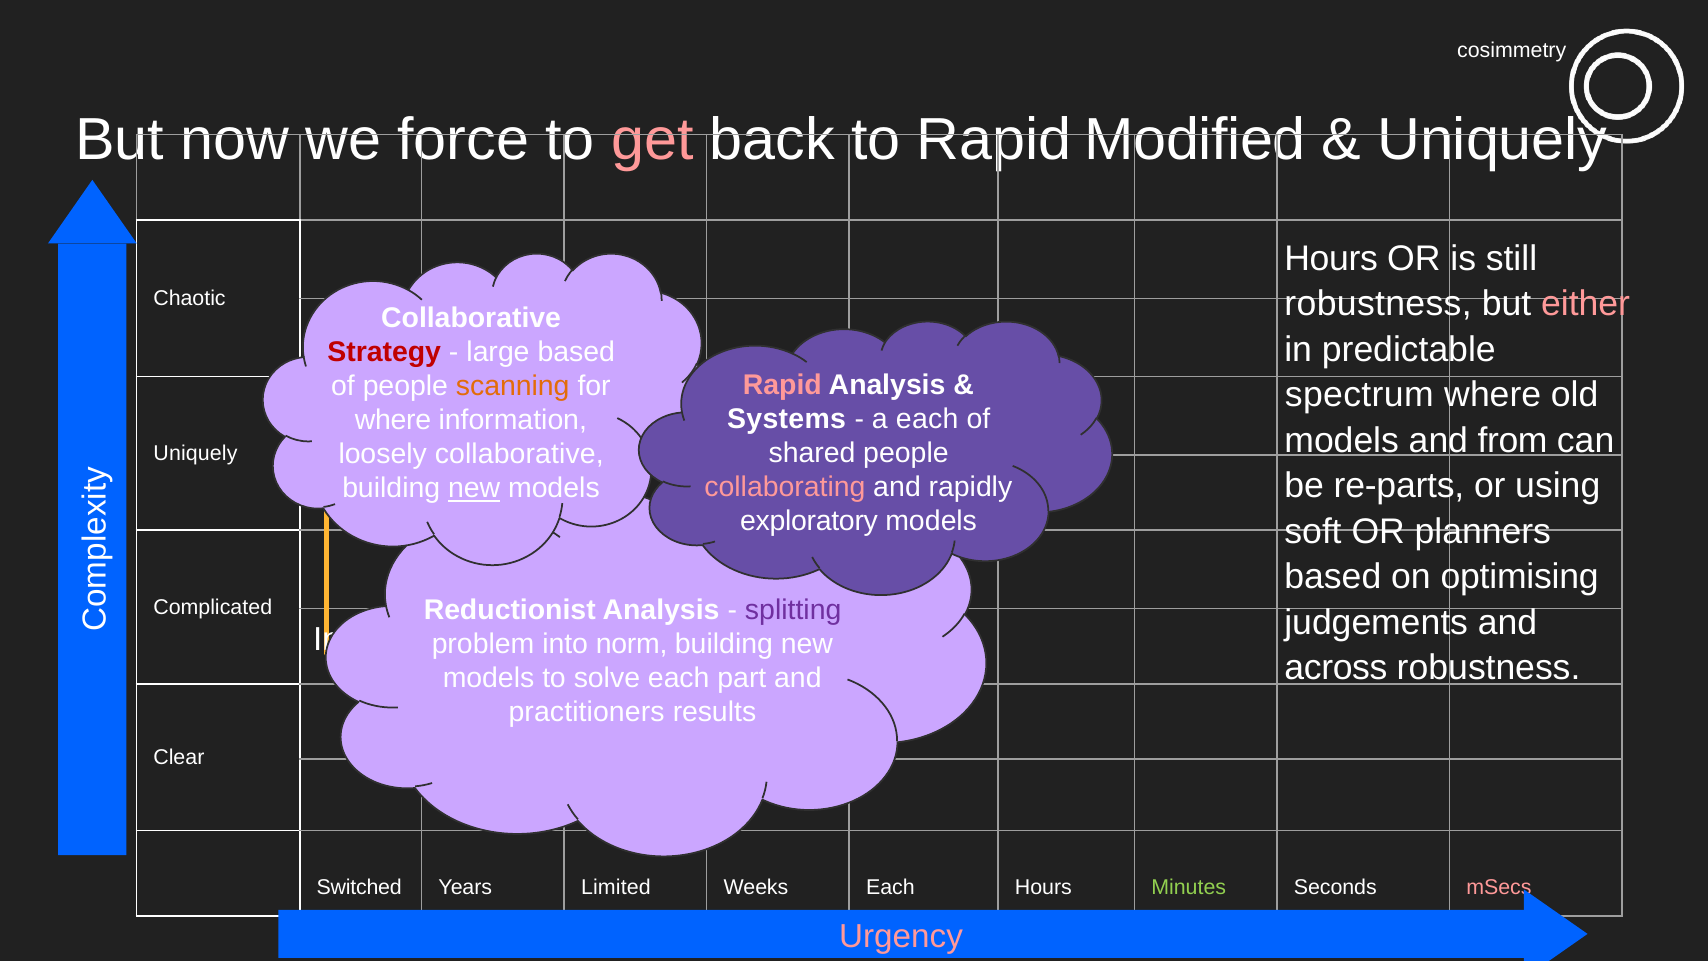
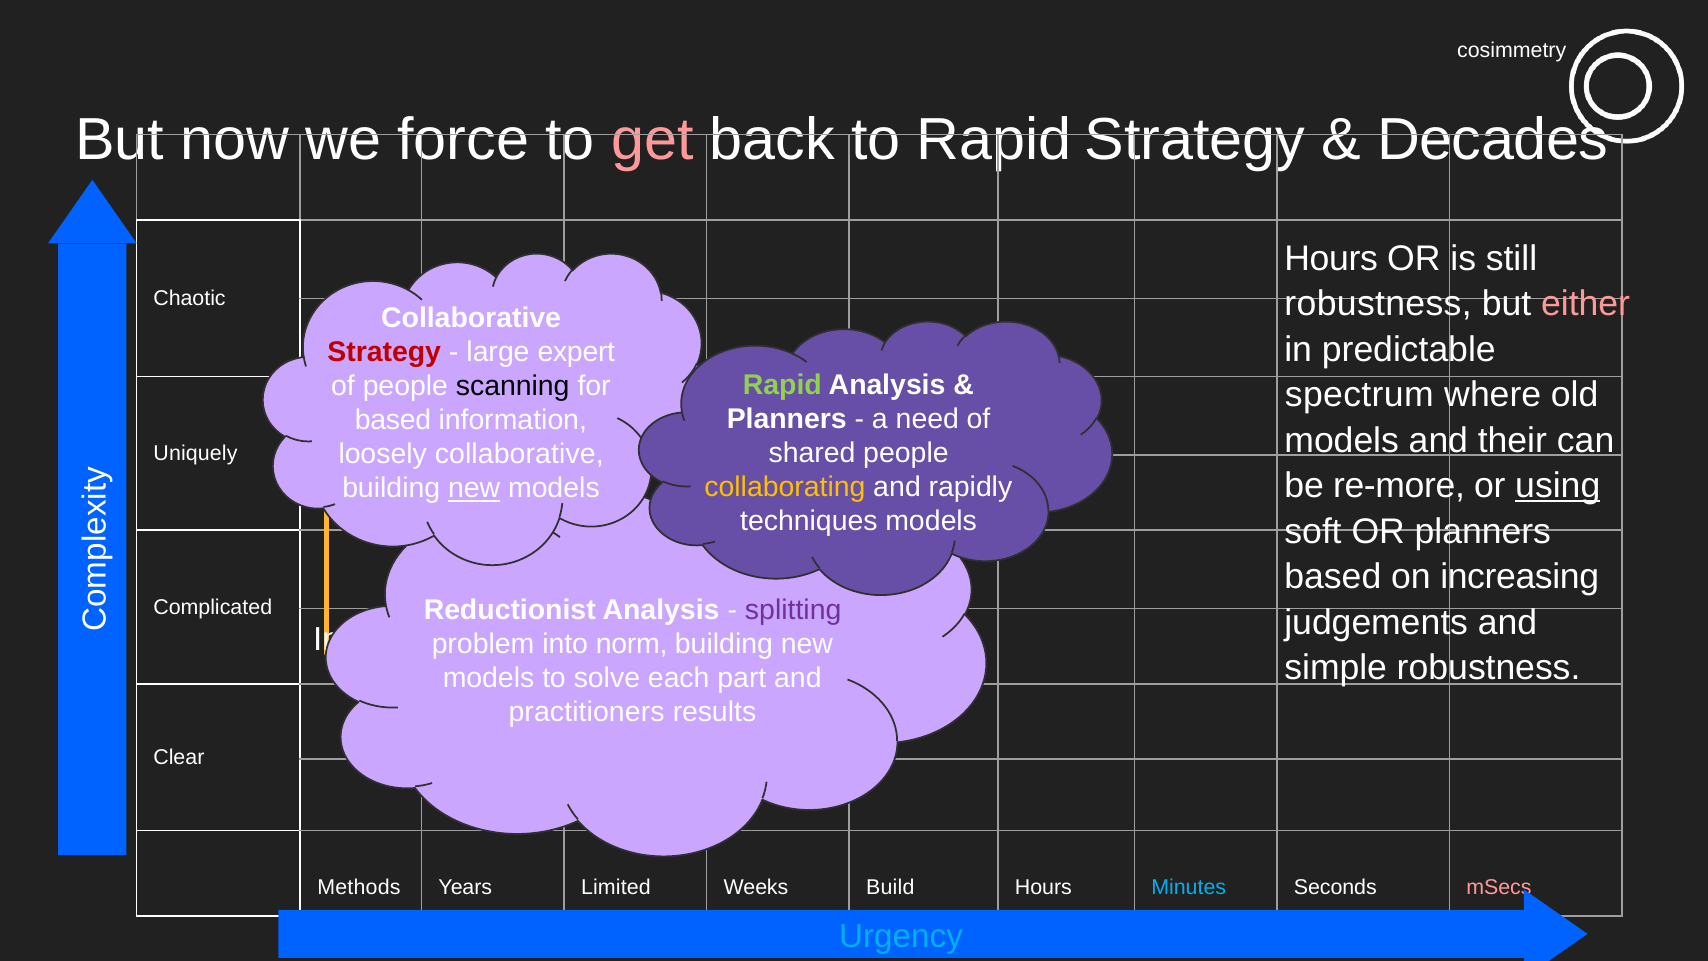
Rapid Modified: Modified -> Strategy
Uniquely at (1492, 140): Uniquely -> Decades
large based: based -> expert
Rapid at (782, 385) colour: pink -> light green
scanning colour: orange -> black
Systems at (787, 419): Systems -> Planners
a each: each -> need
where at (393, 420): where -> based
from: from -> their
re-parts: re-parts -> re-more
using underline: none -> present
collaborating colour: pink -> yellow
exploratory: exploratory -> techniques
optimising: optimising -> increasing
across: across -> simple
Switched: Switched -> Methods
Weeks Each: Each -> Build
Minutes colour: light green -> light blue
Urgency colour: pink -> light blue
